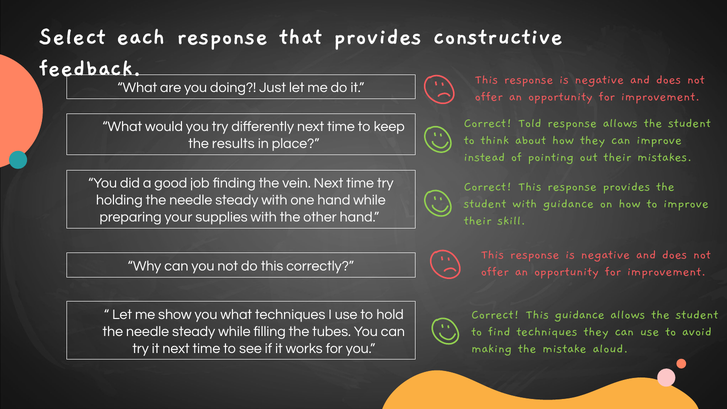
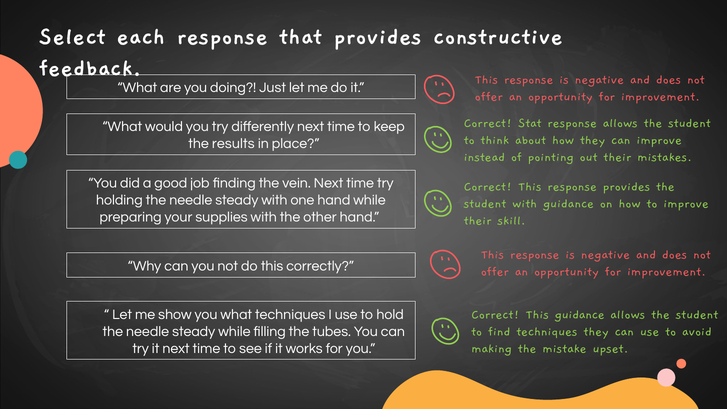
Told: Told -> Stat
aloud: aloud -> upset
